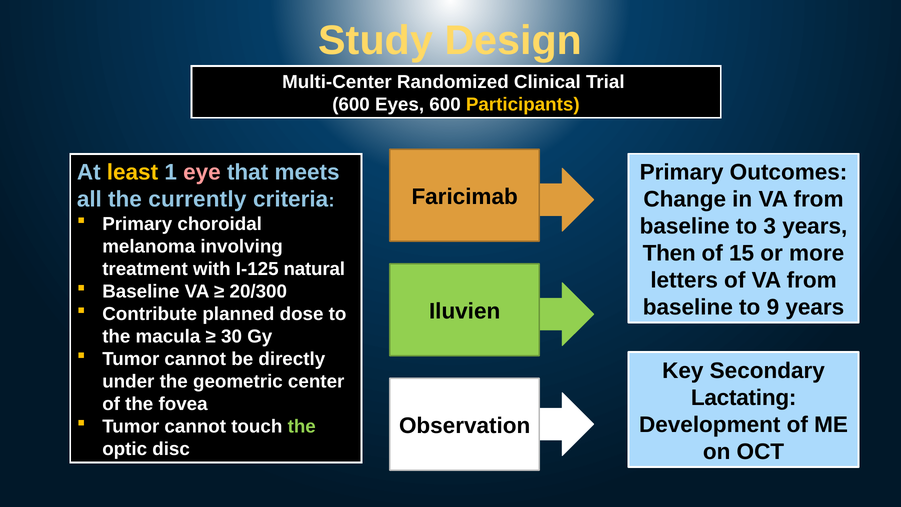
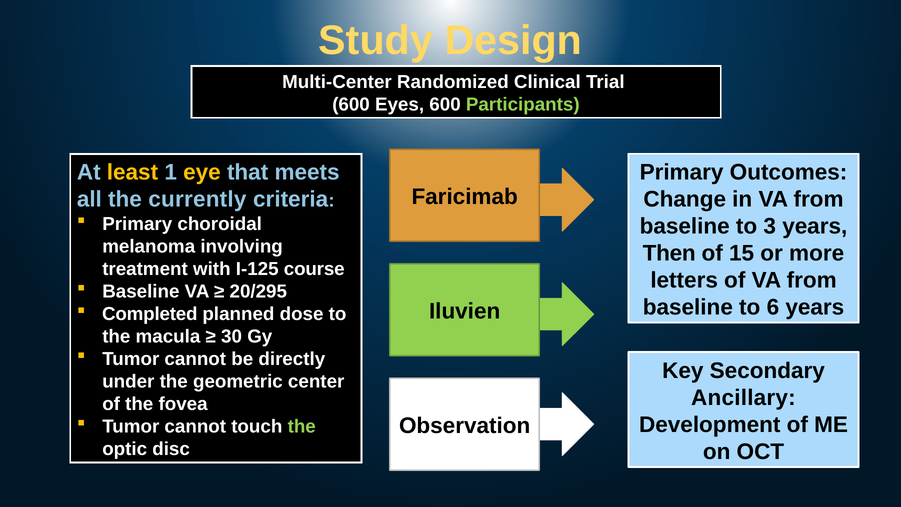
Participants colour: yellow -> light green
eye colour: pink -> yellow
natural: natural -> course
20/300: 20/300 -> 20/295
9: 9 -> 6
Contribute: Contribute -> Completed
Lactating: Lactating -> Ancillary
